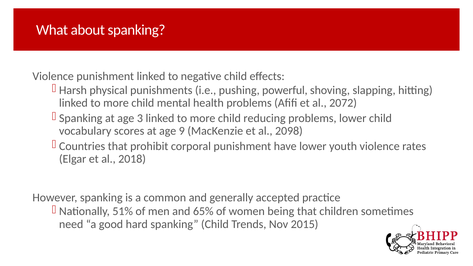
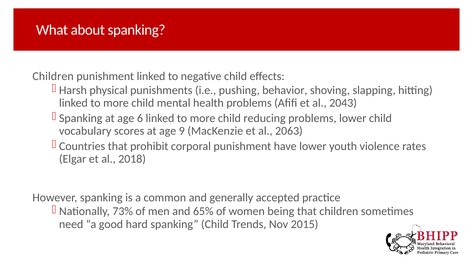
Violence at (53, 76): Violence -> Children
powerful: powerful -> behavior
2072: 2072 -> 2043
3: 3 -> 6
2098: 2098 -> 2063
51%: 51% -> 73%
